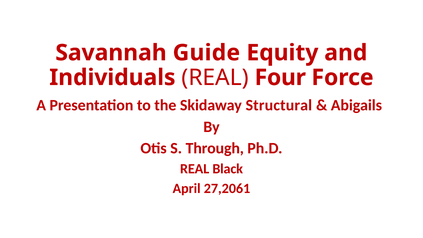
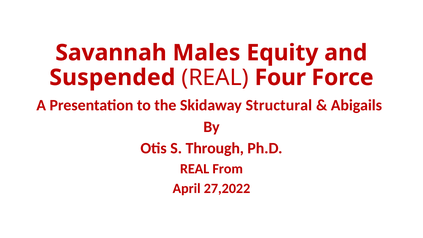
Guide: Guide -> Males
Individuals: Individuals -> Suspended
Black: Black -> From
27,2061: 27,2061 -> 27,2022
